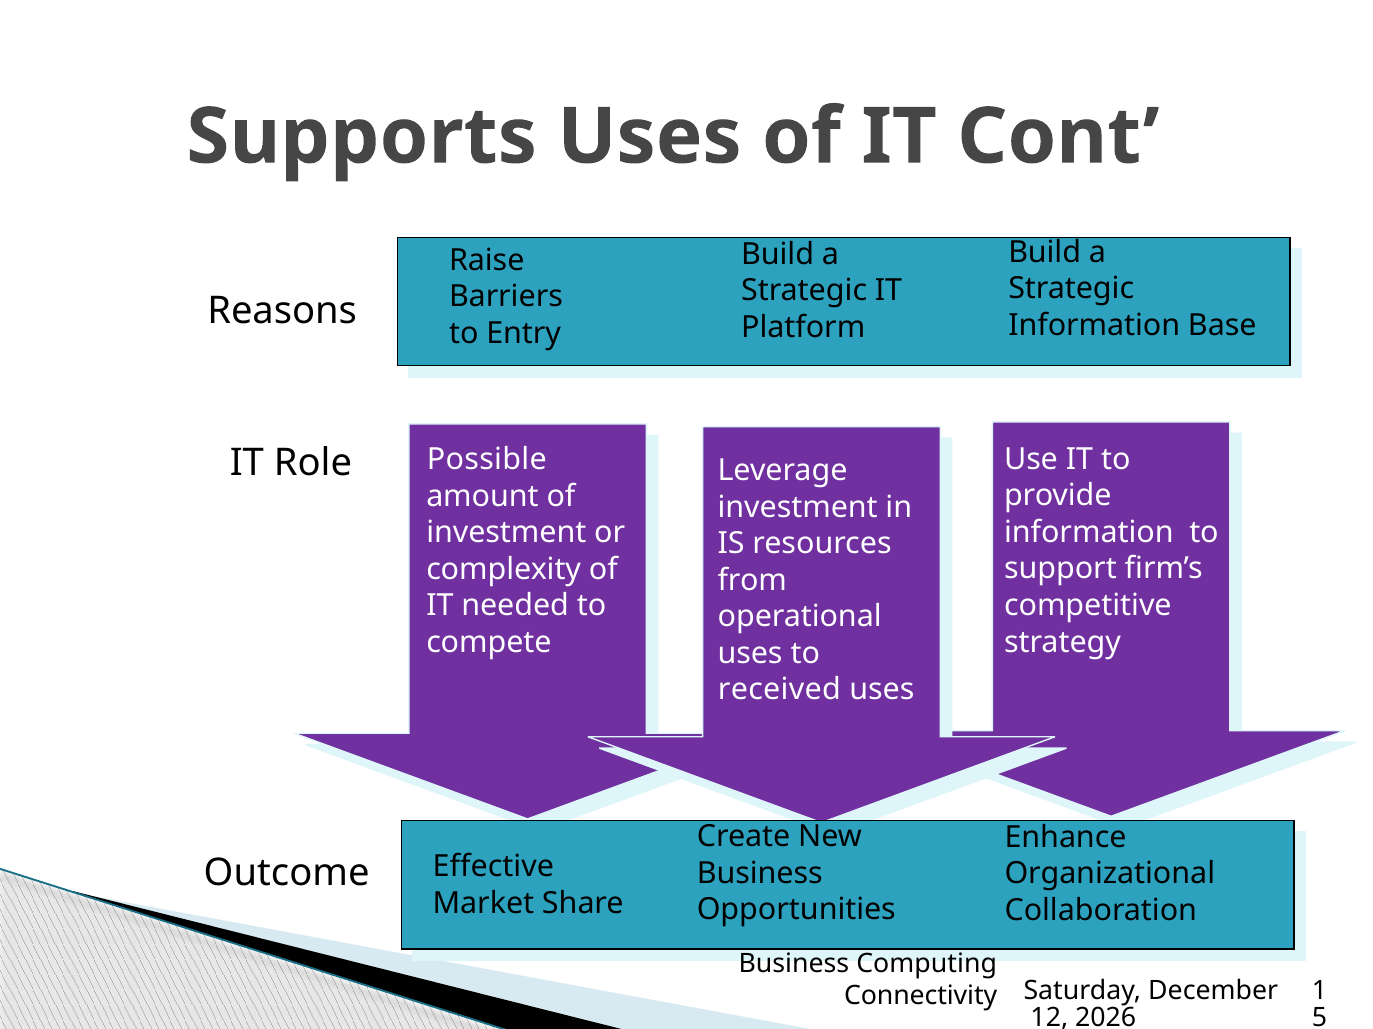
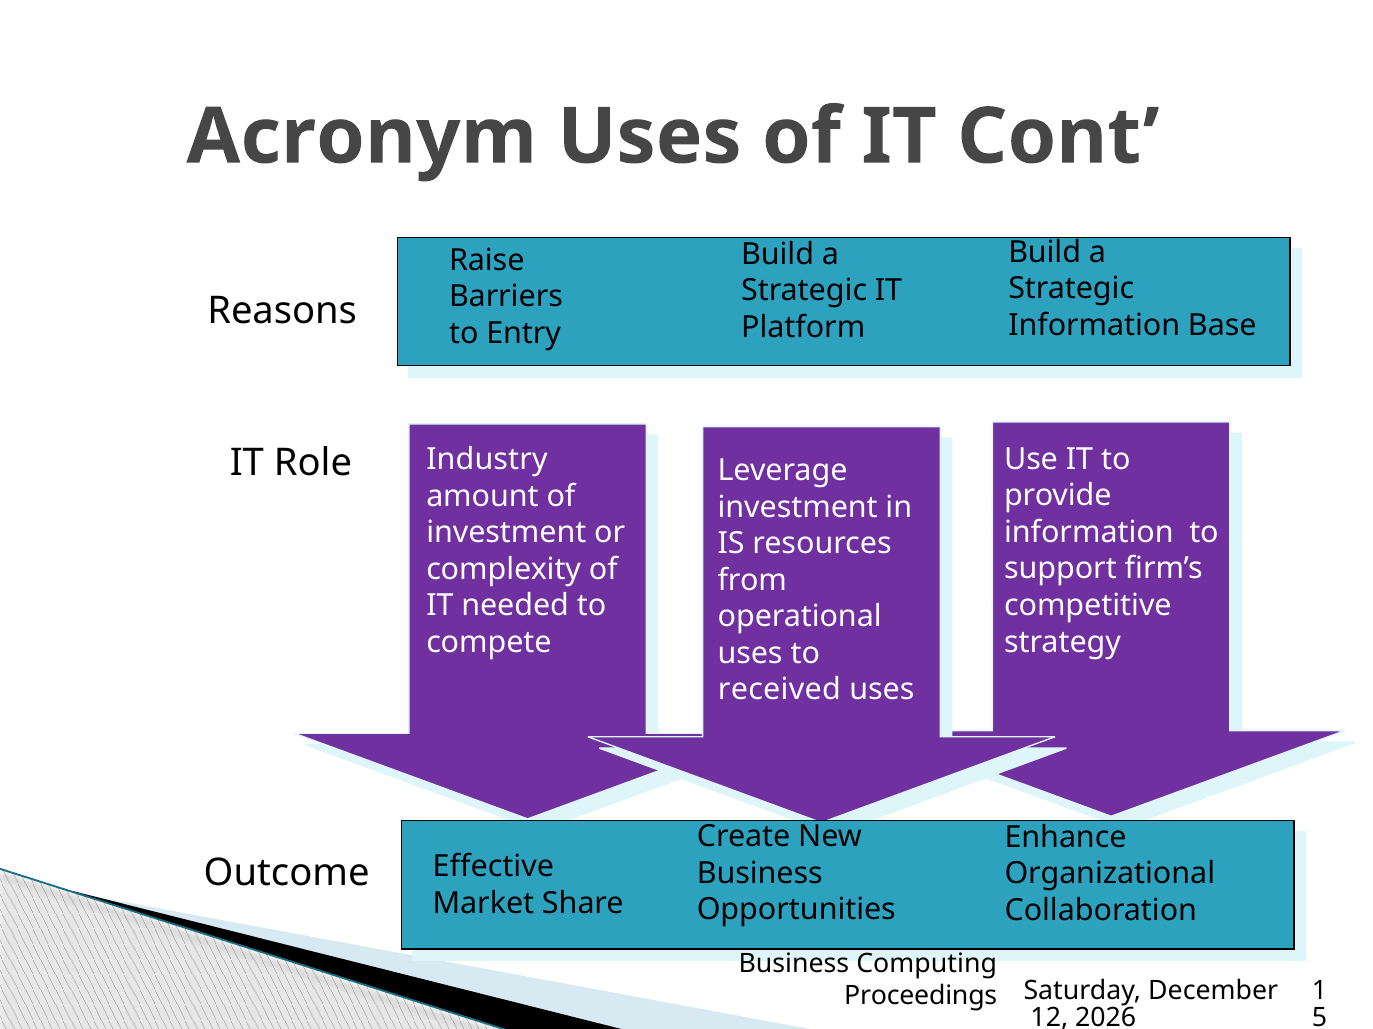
Supports: Supports -> Acronym
Possible: Possible -> Industry
Connectivity: Connectivity -> Proceedings
